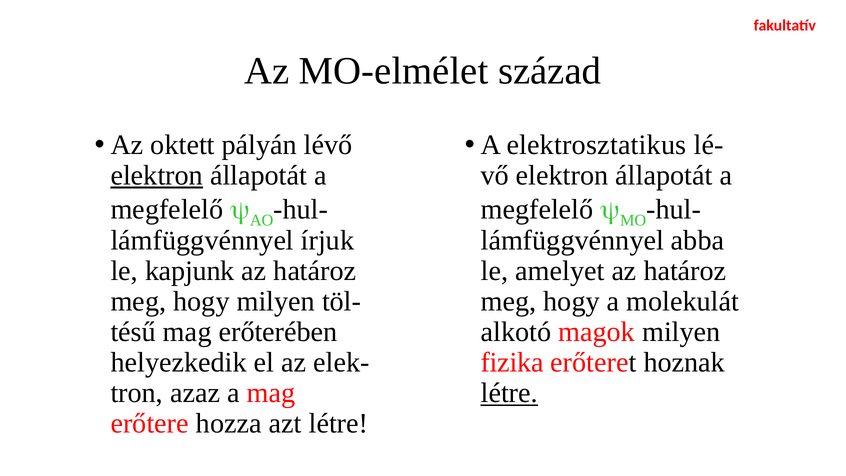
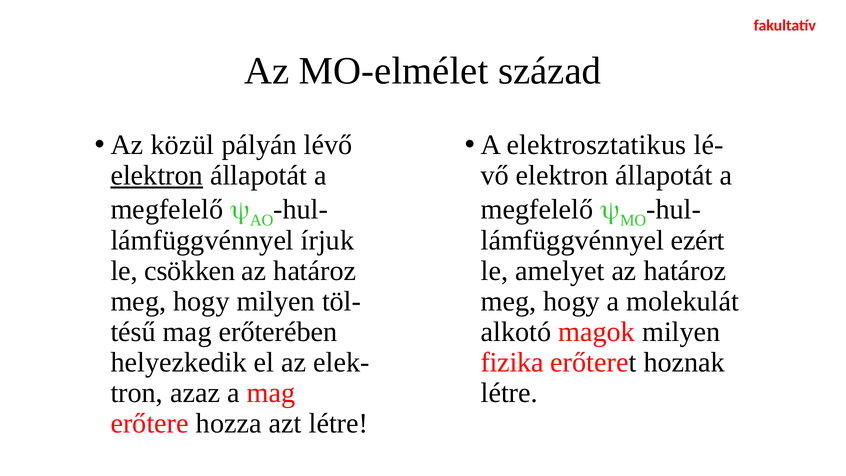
oktett: oktett -> közül
abba: abba -> ezért
kapjunk: kapjunk -> csökken
létre at (509, 393) underline: present -> none
